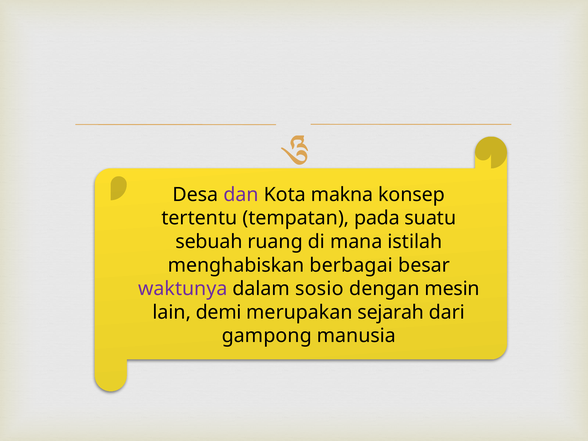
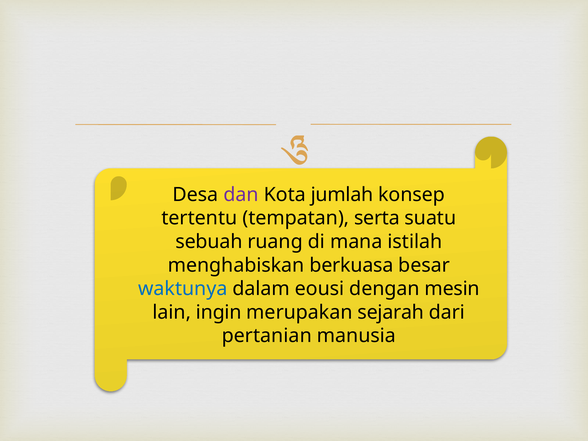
makna: makna -> jumlah
pada: pada -> serta
berbagai: berbagai -> berkuasa
waktunya colour: purple -> blue
sosio: sosio -> eousi
demi: demi -> ingin
gampong: gampong -> pertanian
